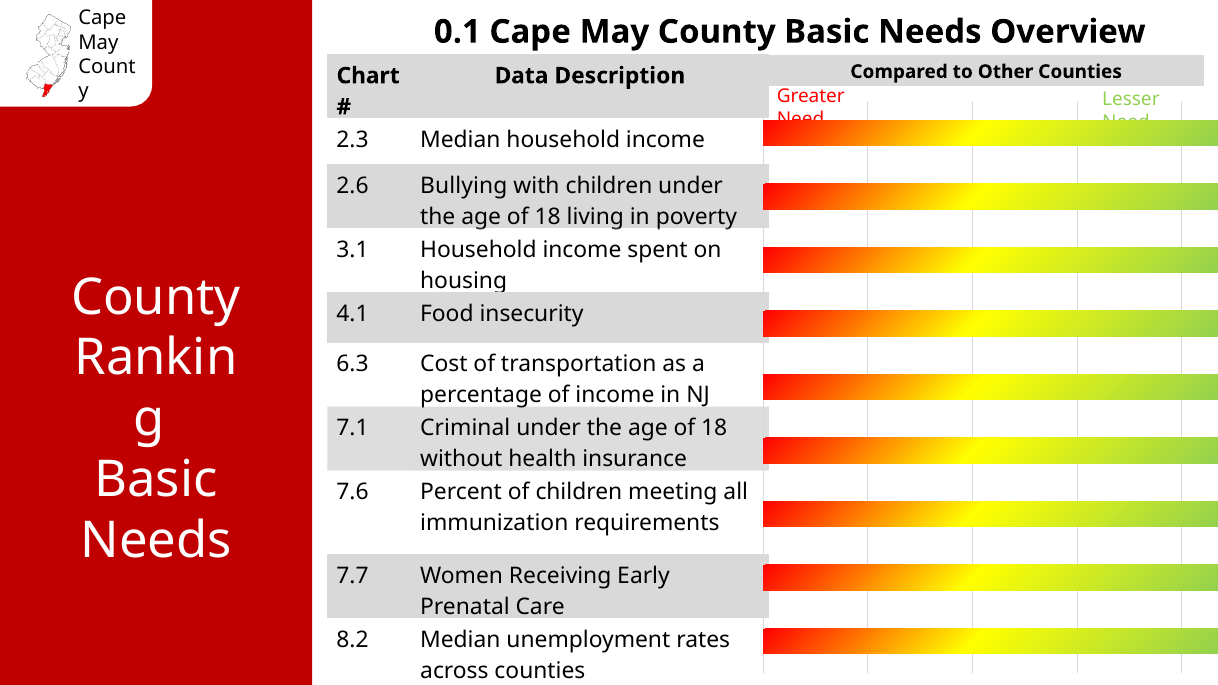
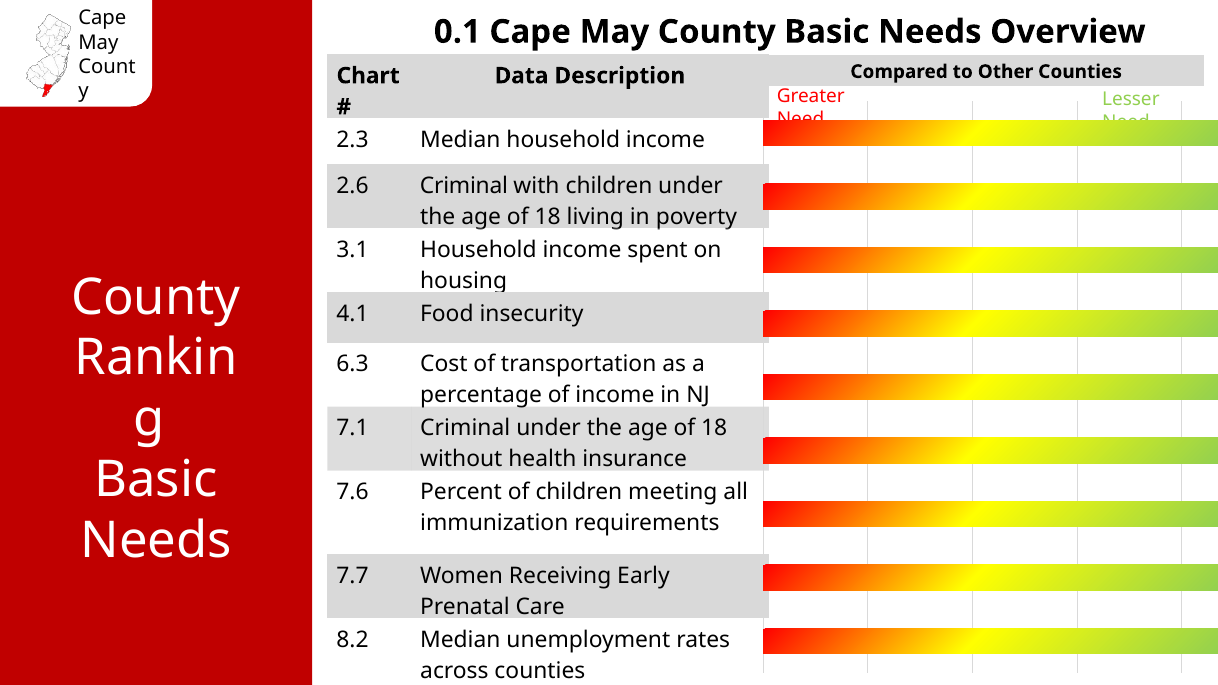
2.6 Bullying: Bullying -> Criminal
